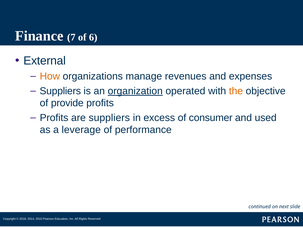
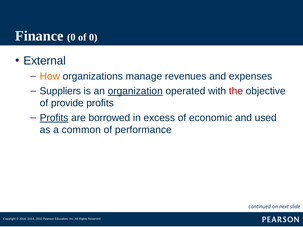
Finance 7: 7 -> 0
of 6: 6 -> 0
the colour: orange -> red
Profits at (54, 118) underline: none -> present
are suppliers: suppliers -> borrowed
consumer: consumer -> economic
leverage: leverage -> common
